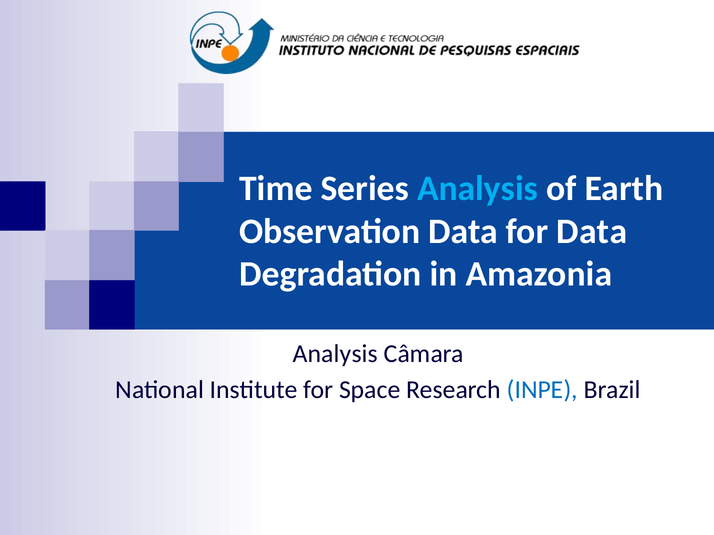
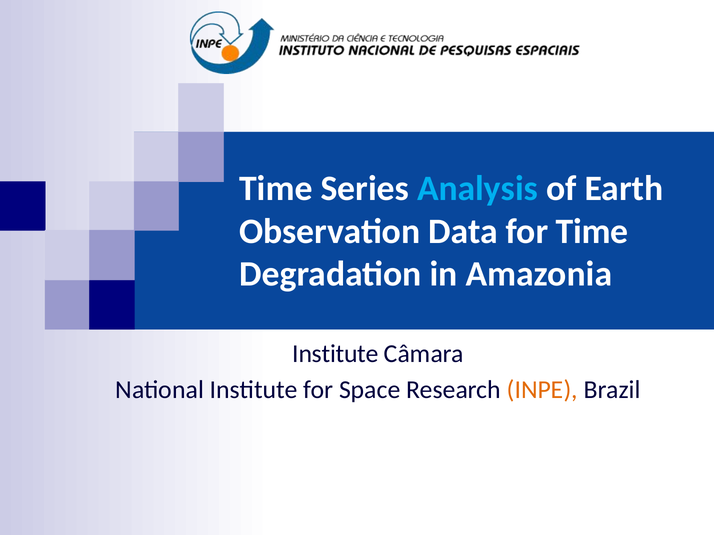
for Data: Data -> Time
Analysis at (335, 354): Analysis -> Institute
INPE colour: blue -> orange
